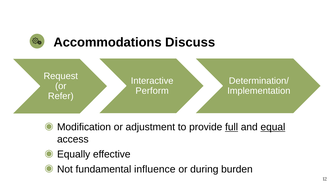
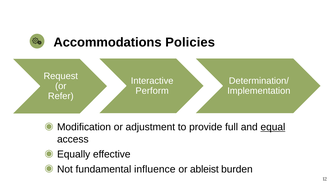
Discuss: Discuss -> Policies
full underline: present -> none
during: during -> ableist
